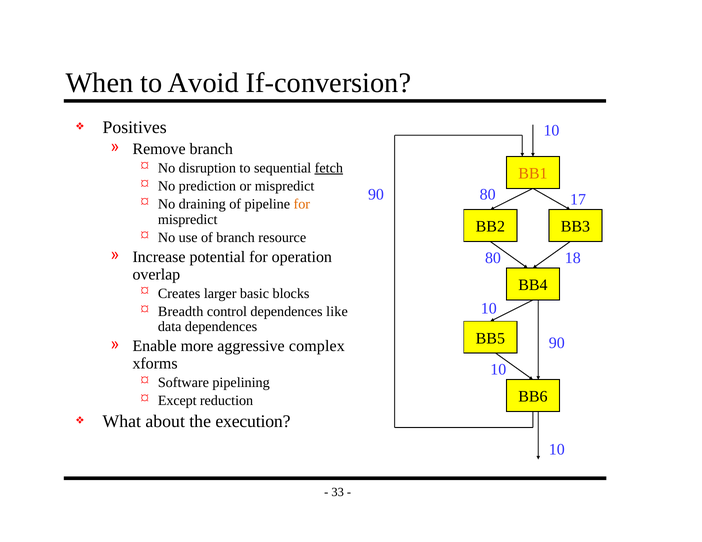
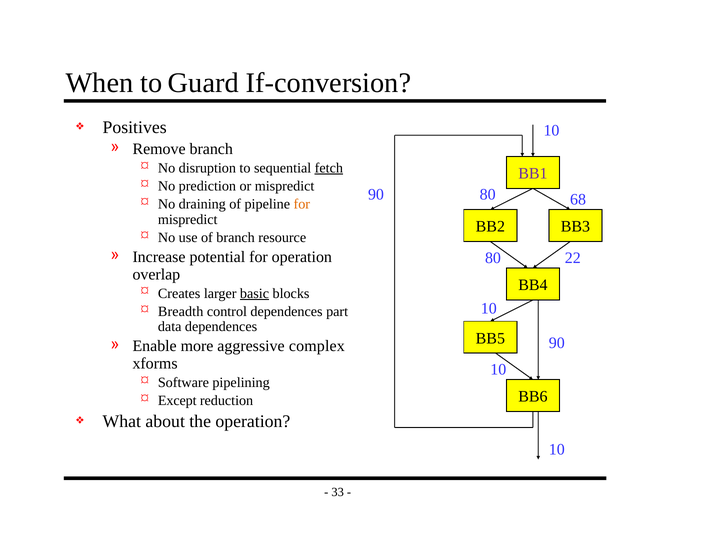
Avoid: Avoid -> Guard
BB1 colour: orange -> purple
17: 17 -> 68
18: 18 -> 22
basic underline: none -> present
like: like -> part
the execution: execution -> operation
